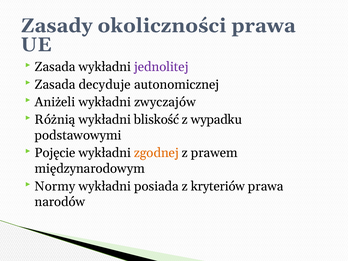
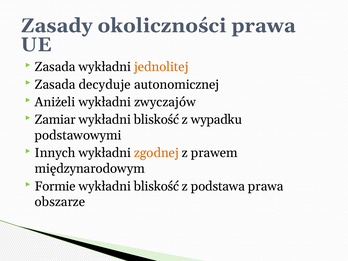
jednolitej colour: purple -> orange
Różnią: Różnią -> Zamiar
Pojęcie: Pojęcie -> Innych
Normy: Normy -> Formie
posiada at (156, 186): posiada -> bliskość
kryteriów: kryteriów -> podstawa
narodów: narodów -> obszarze
